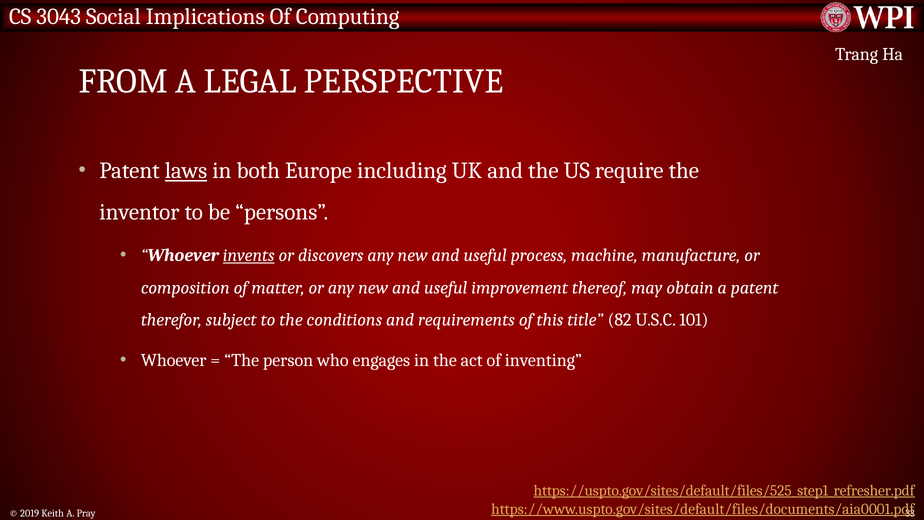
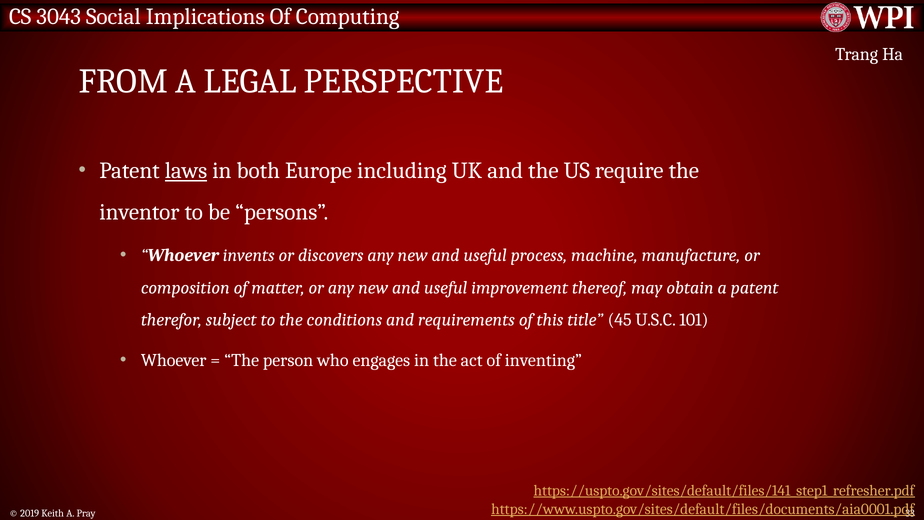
invents underline: present -> none
82: 82 -> 45
https://uspto.gov/sites/default/files/525_step1_refresher.pdf: https://uspto.gov/sites/default/files/525_step1_refresher.pdf -> https://uspto.gov/sites/default/files/141_step1_refresher.pdf
